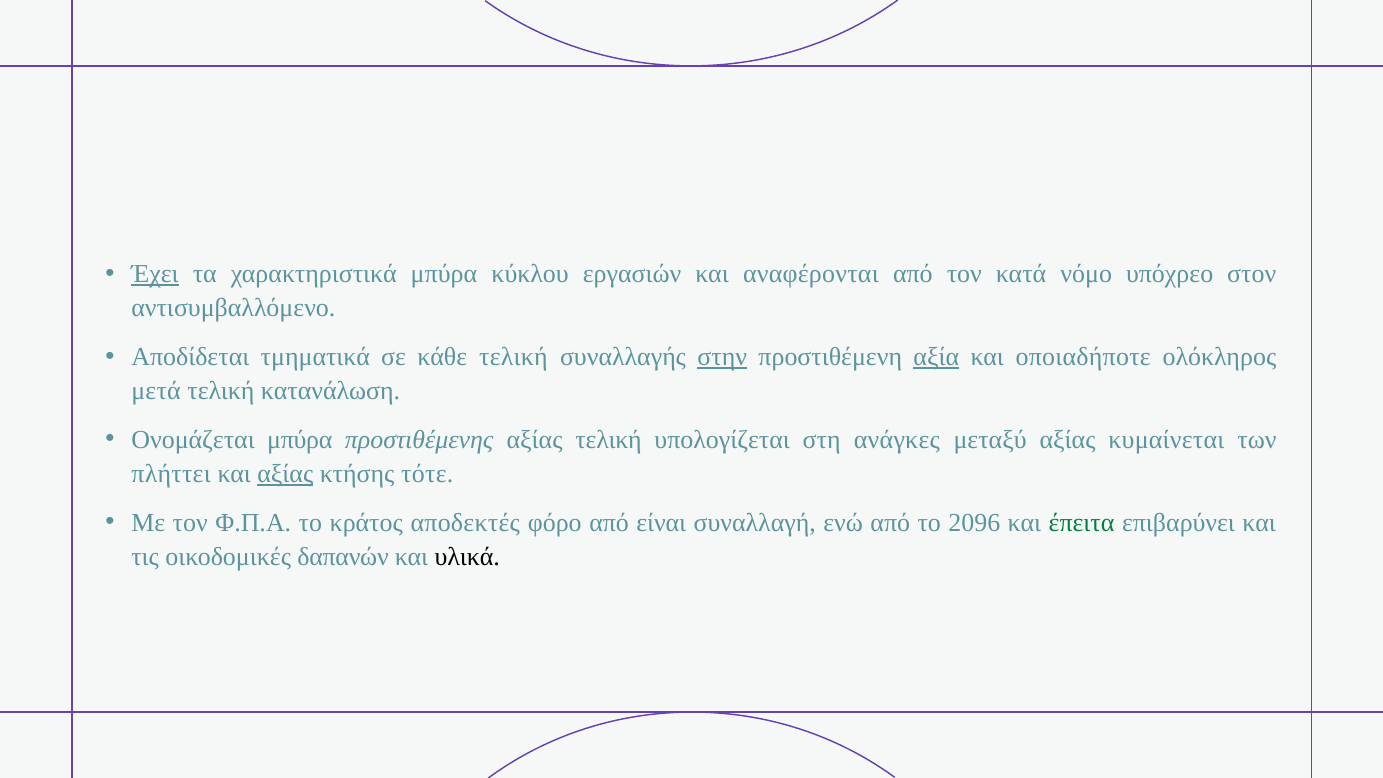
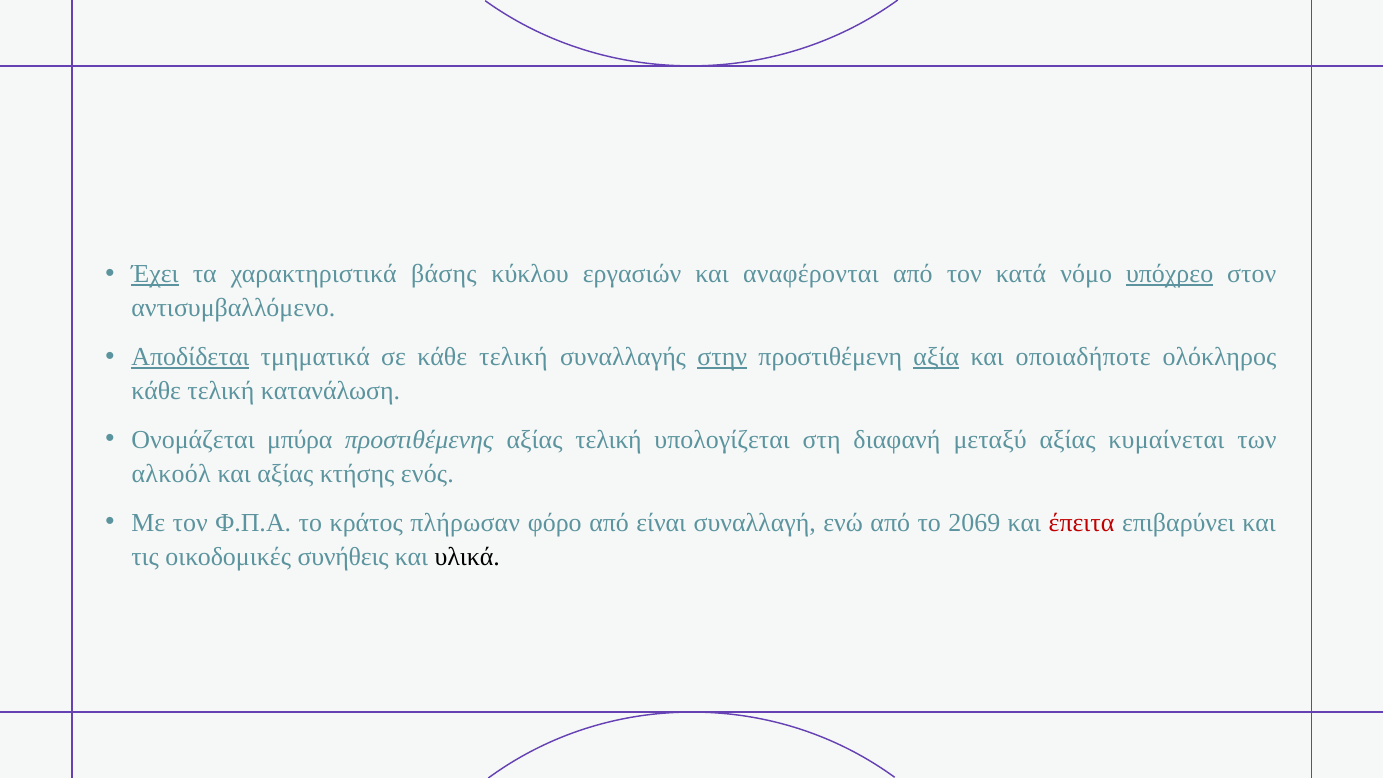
χαρακτηριστικά μπύρα: μπύρα -> βάσης
υπόχρεο underline: none -> present
Αποδίδεται underline: none -> present
μετά at (156, 391): μετά -> κάθε
ανάγκες: ανάγκες -> διαφανή
πλήττει: πλήττει -> αλκοόλ
αξίας at (285, 474) underline: present -> none
τότε: τότε -> ενός
αποδεκτές: αποδεκτές -> πλήρωσαν
2096: 2096 -> 2069
έπειτα colour: green -> red
δαπανών: δαπανών -> συνήθεις
